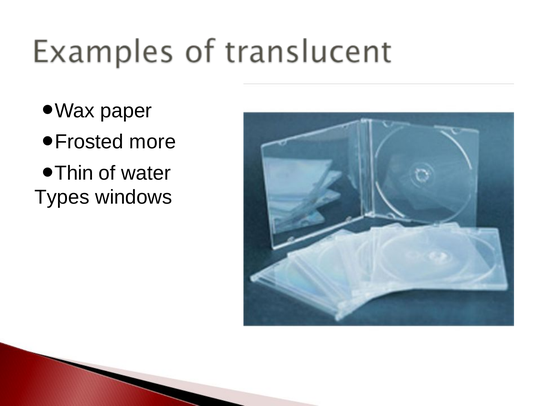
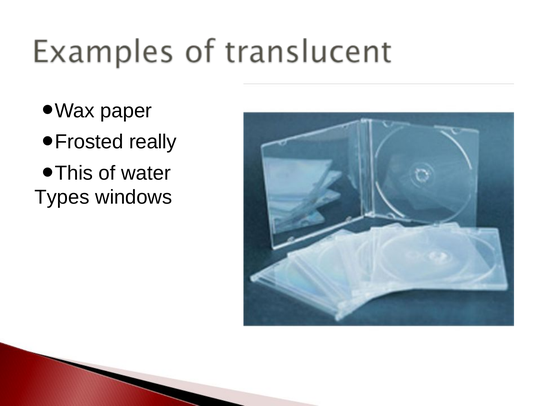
more: more -> really
Thin: Thin -> This
